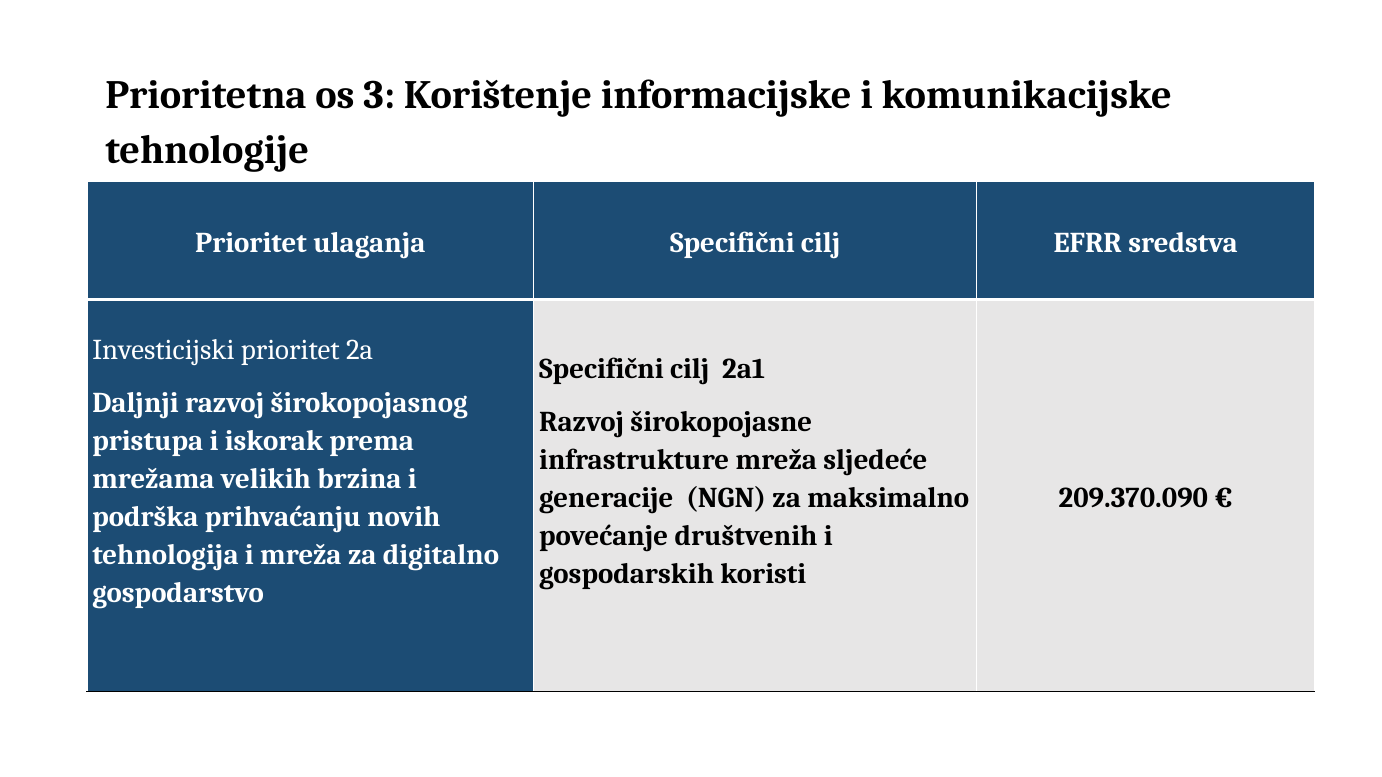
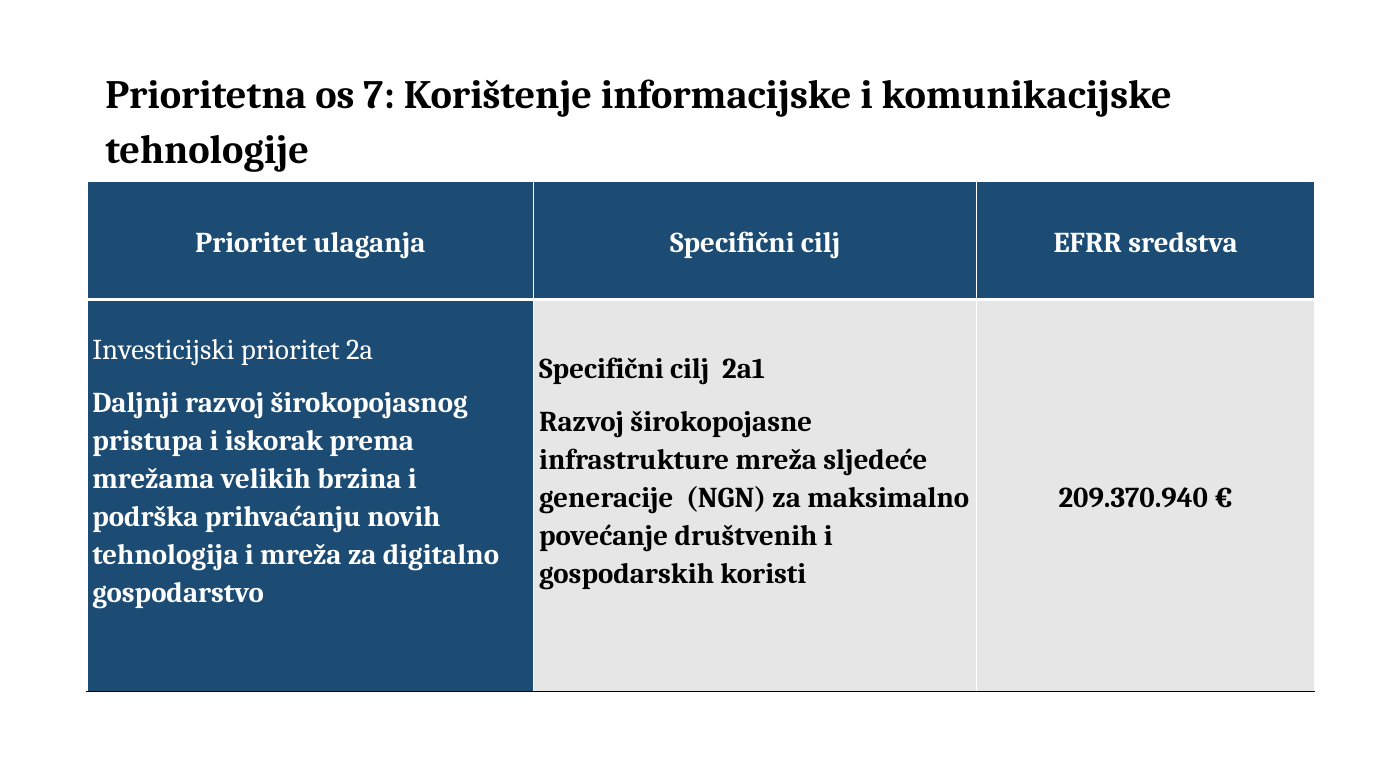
3: 3 -> 7
209.370.090: 209.370.090 -> 209.370.940
